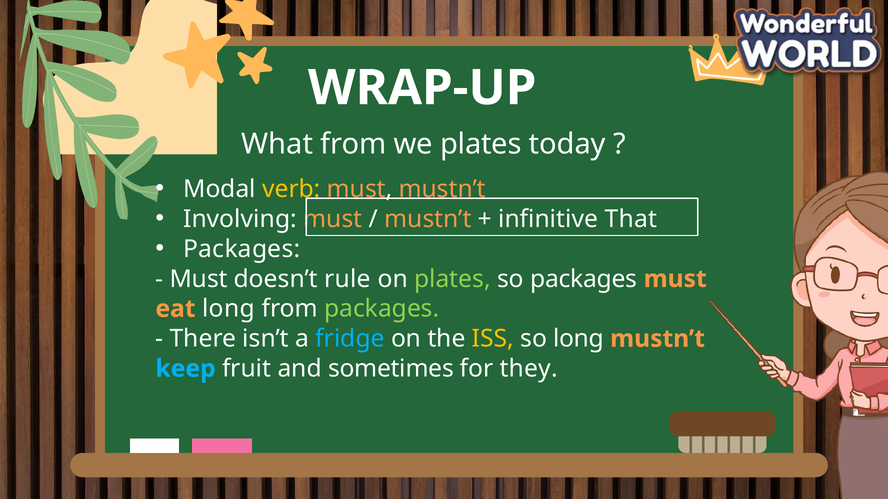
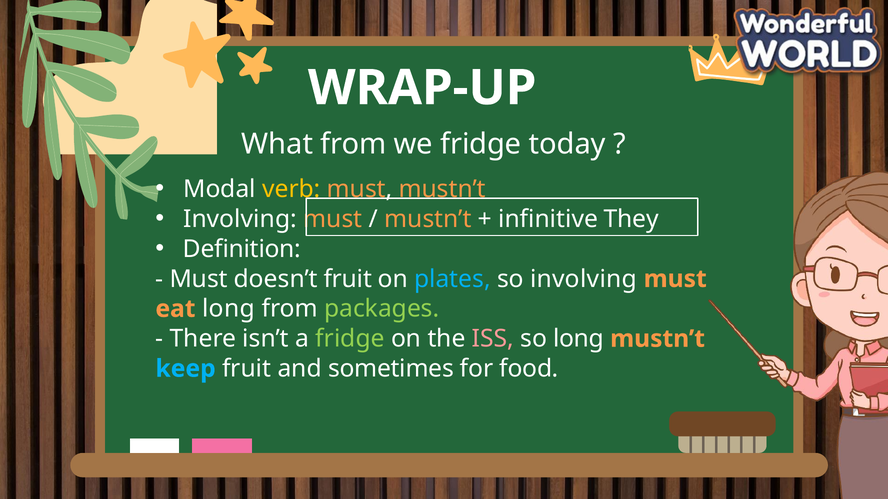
we plates: plates -> fridge
That: That -> They
Packages at (242, 249): Packages -> Definition
doesn’t rule: rule -> fruit
plates at (452, 279) colour: light green -> light blue
so packages: packages -> involving
fridge at (350, 339) colour: light blue -> light green
ISS colour: yellow -> pink
they: they -> food
